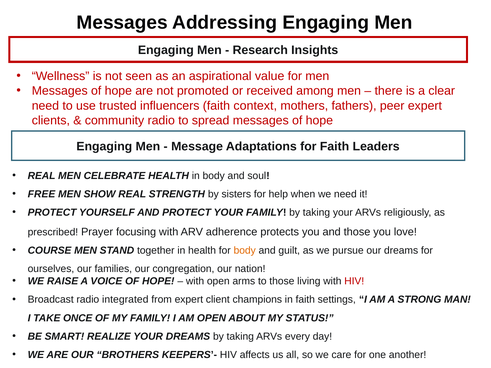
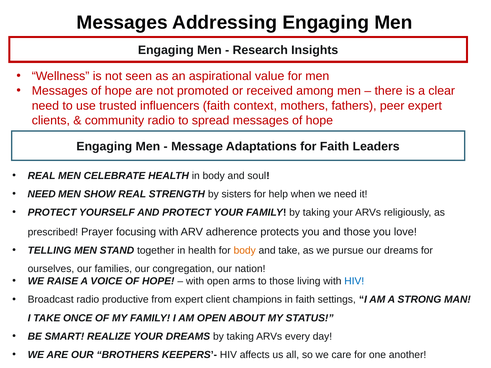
FREE at (42, 194): FREE -> NEED
COURSE: COURSE -> TELLING
and guilt: guilt -> take
HIV at (354, 281) colour: red -> blue
integrated: integrated -> productive
